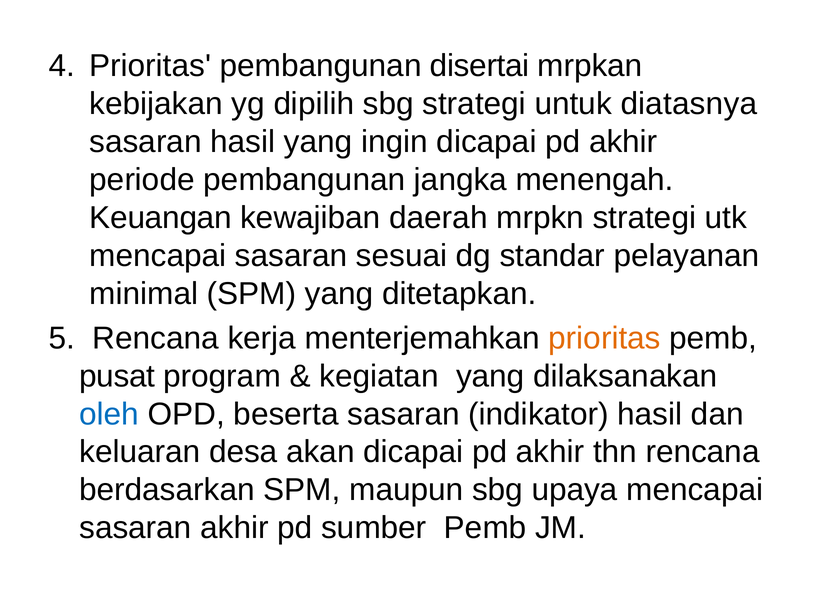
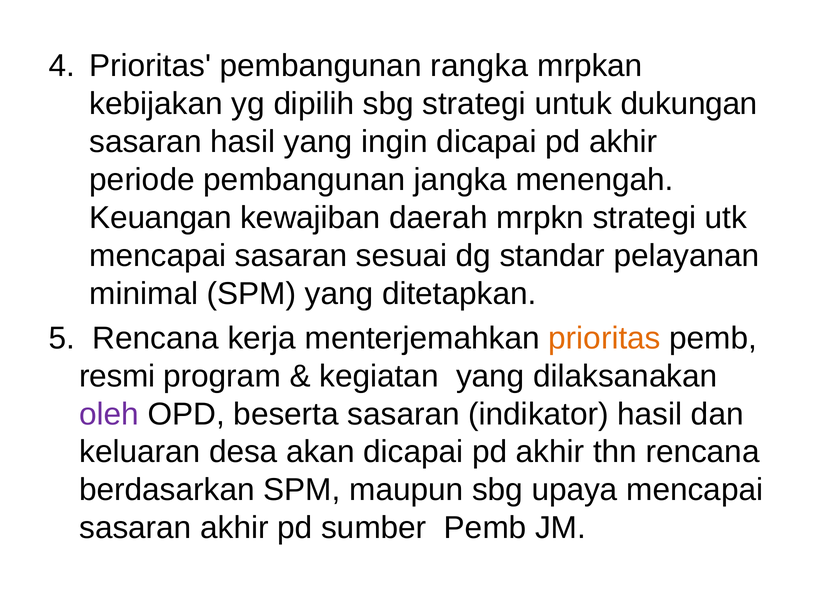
disertai: disertai -> rangka
diatasnya: diatasnya -> dukungan
pusat: pusat -> resmi
oleh colour: blue -> purple
